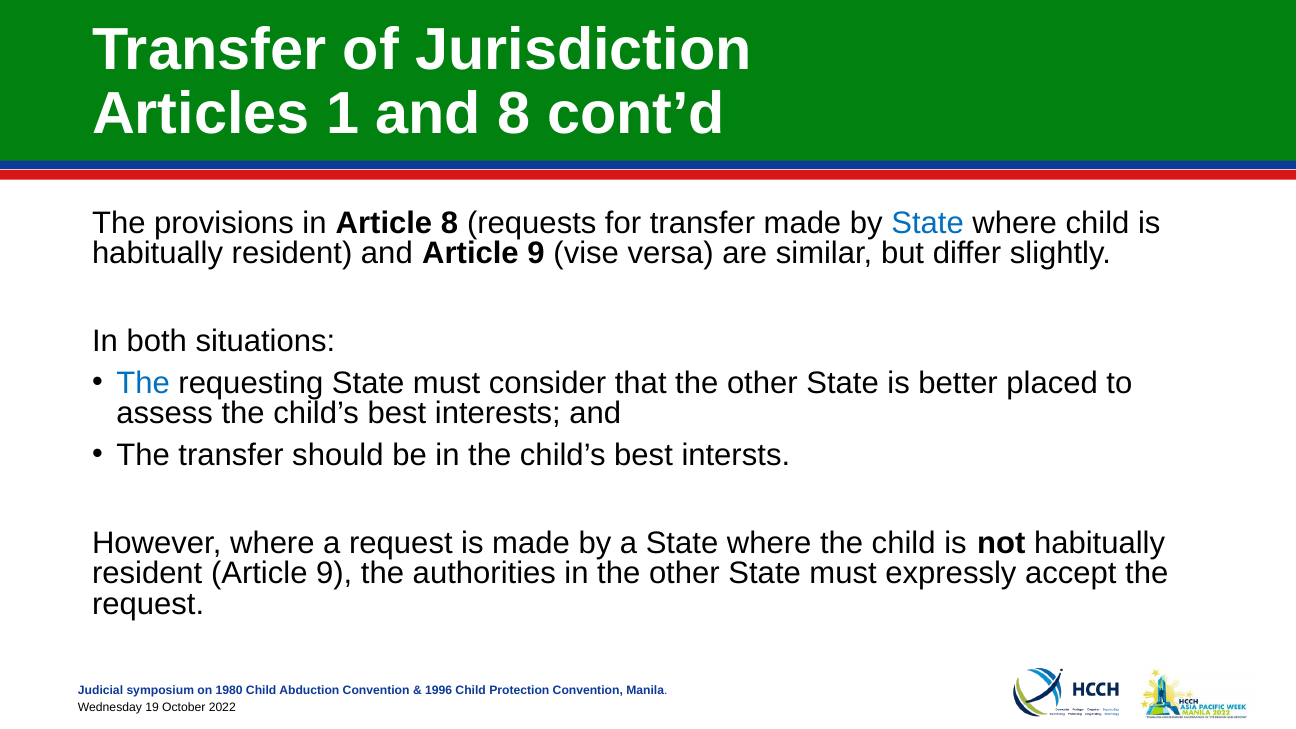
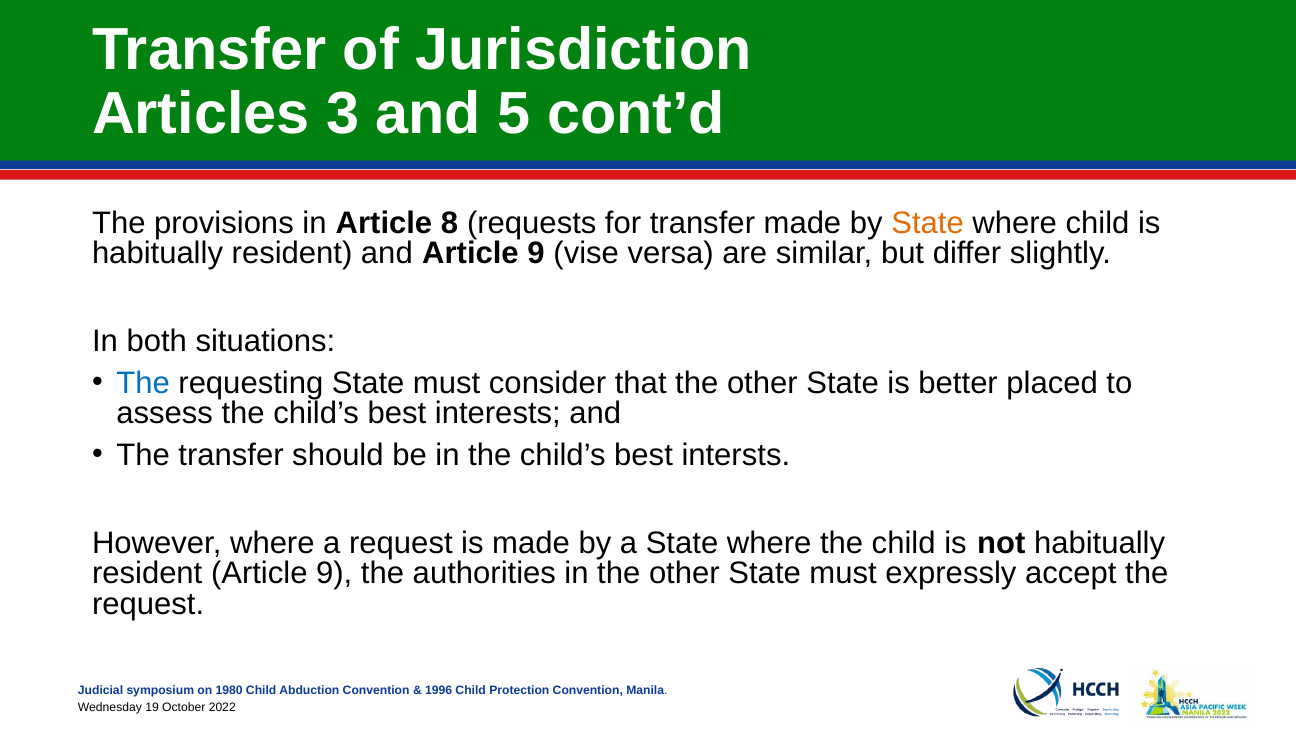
1: 1 -> 3
and 8: 8 -> 5
State at (928, 223) colour: blue -> orange
